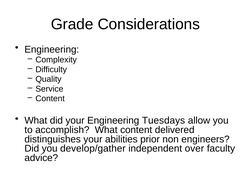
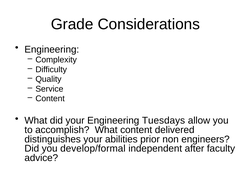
develop/gather: develop/gather -> develop/formal
over: over -> after
